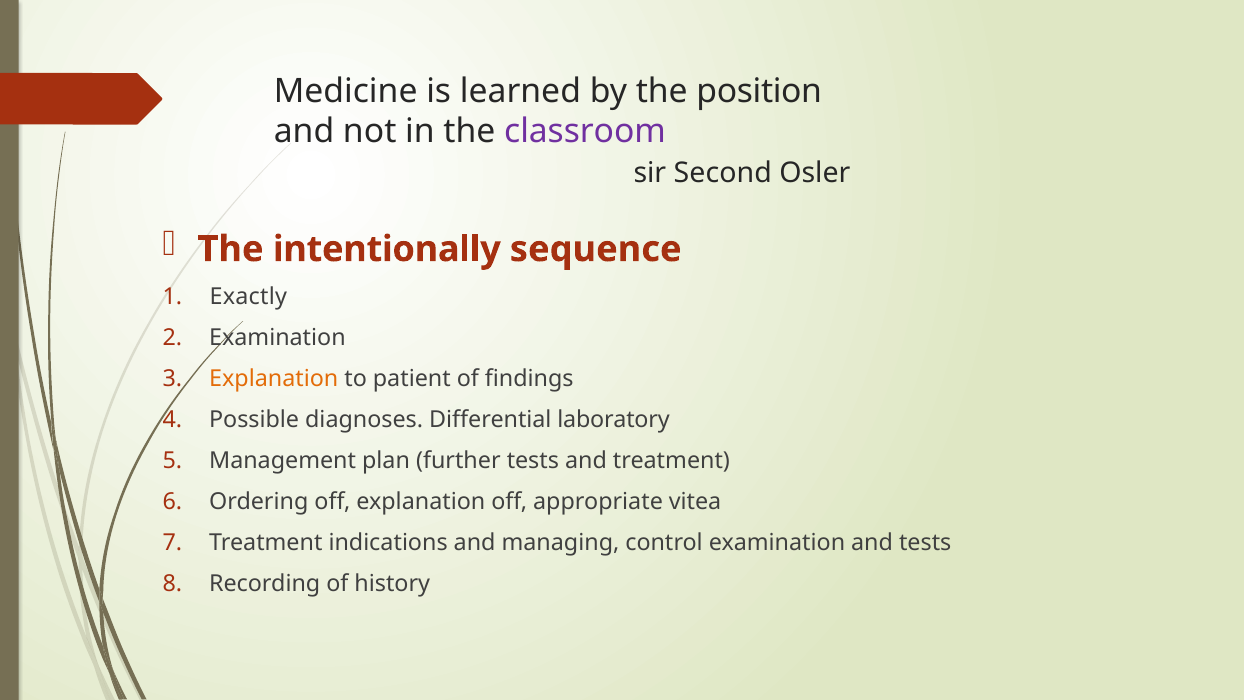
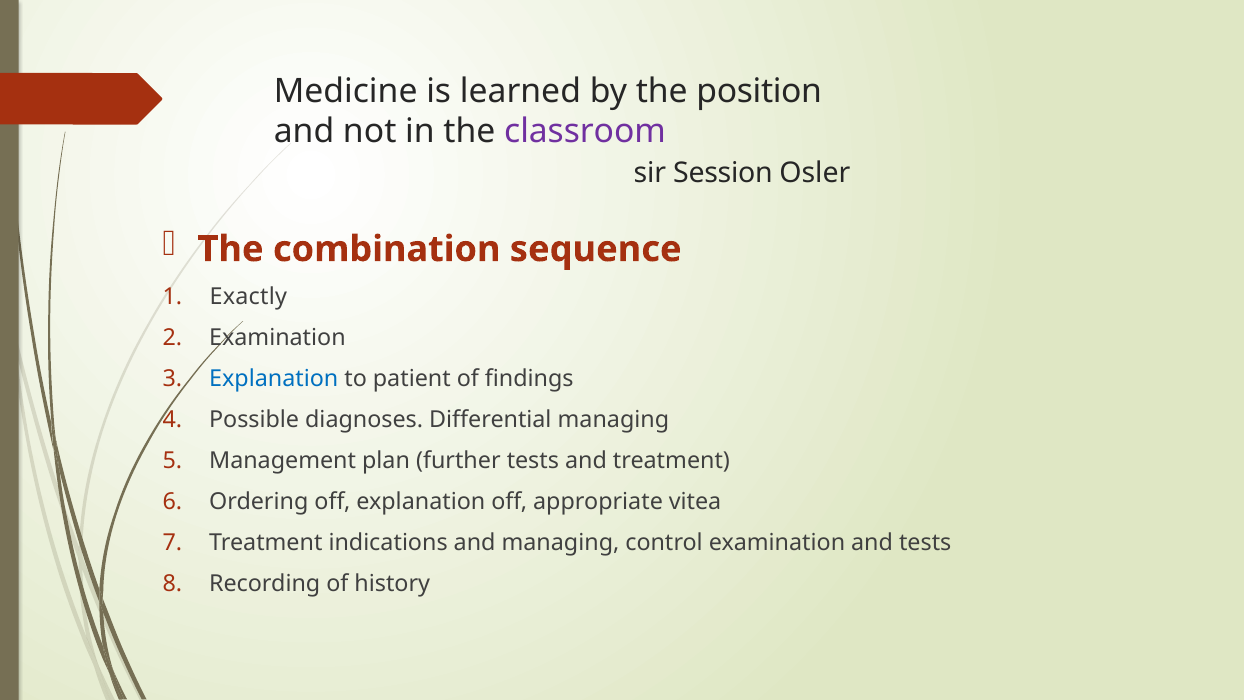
Second: Second -> Session
intentionally: intentionally -> combination
Explanation at (274, 379) colour: orange -> blue
Differential laboratory: laboratory -> managing
